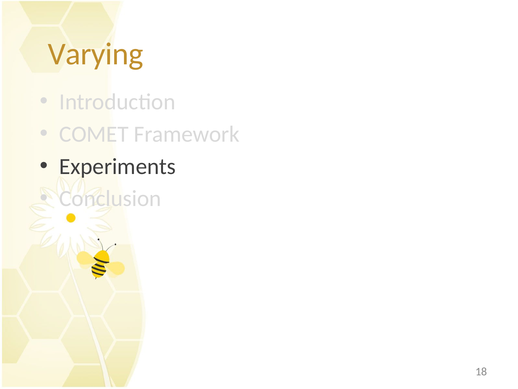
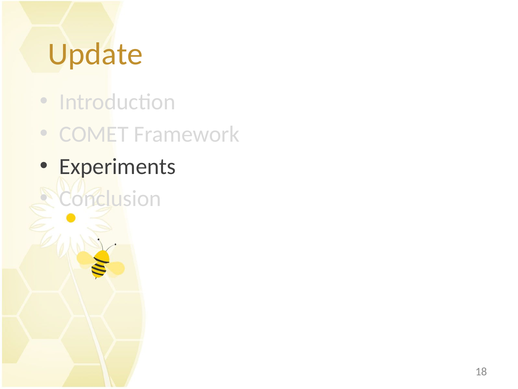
Varying: Varying -> Update
